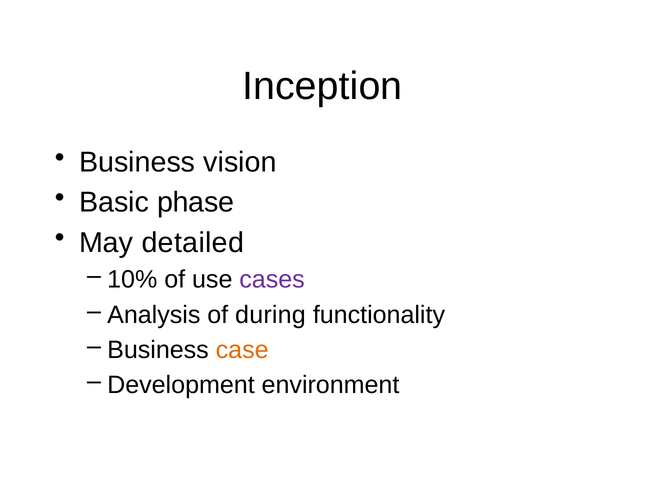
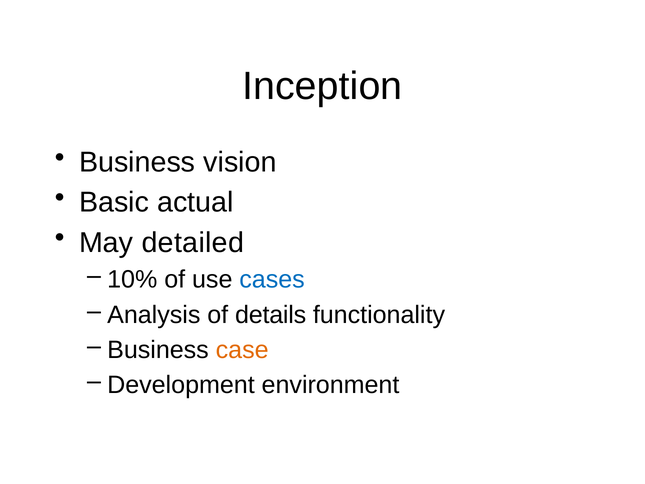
phase: phase -> actual
cases colour: purple -> blue
during: during -> details
